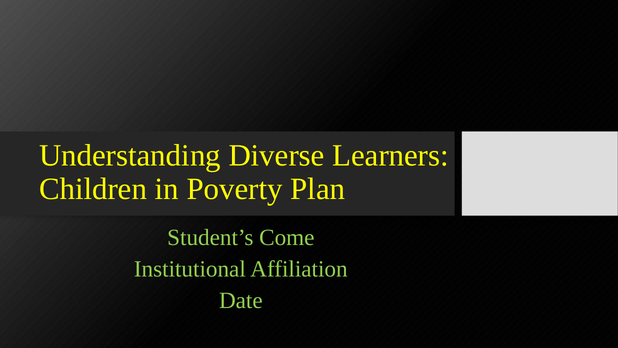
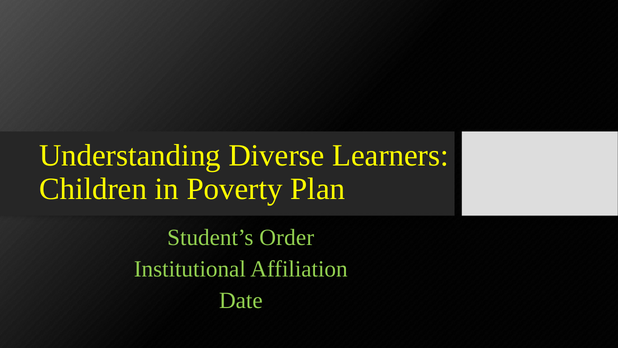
Come: Come -> Order
